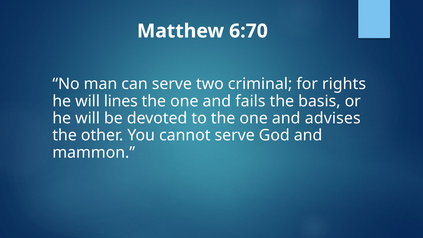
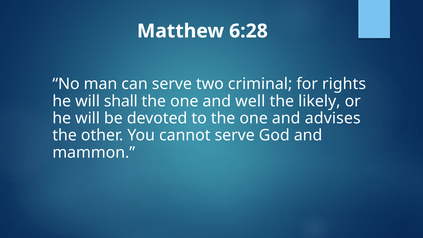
6:70: 6:70 -> 6:28
lines: lines -> shall
fails: fails -> well
basis: basis -> likely
